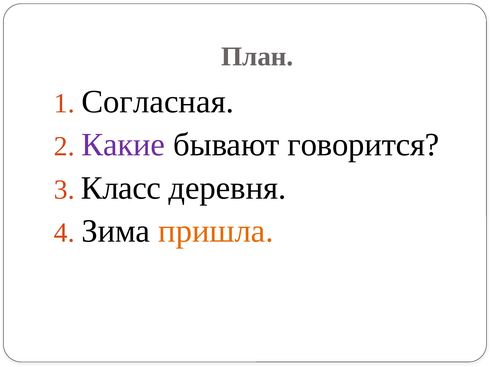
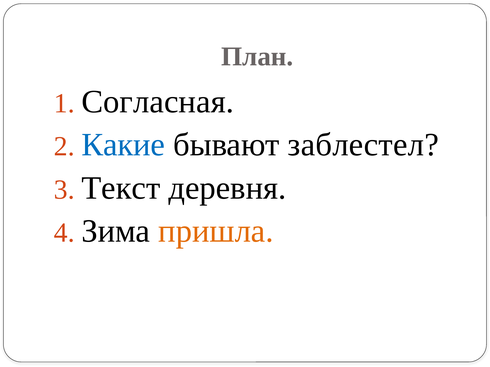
Какие colour: purple -> blue
говорится: говорится -> заблестел
Класс: Класс -> Текст
